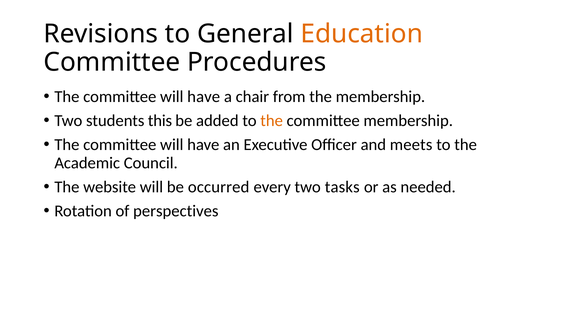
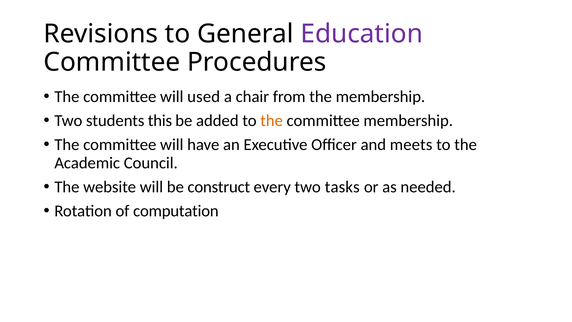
Education colour: orange -> purple
have at (204, 97): have -> used
occurred: occurred -> construct
perspectives: perspectives -> computation
